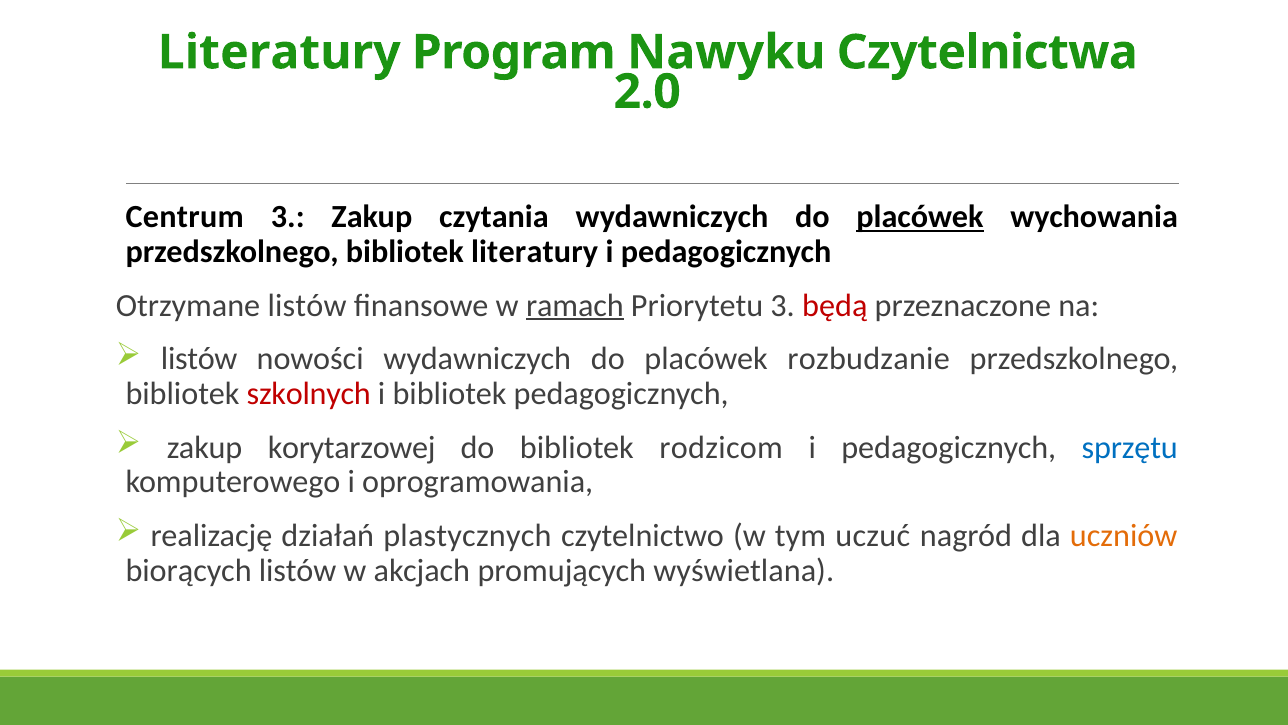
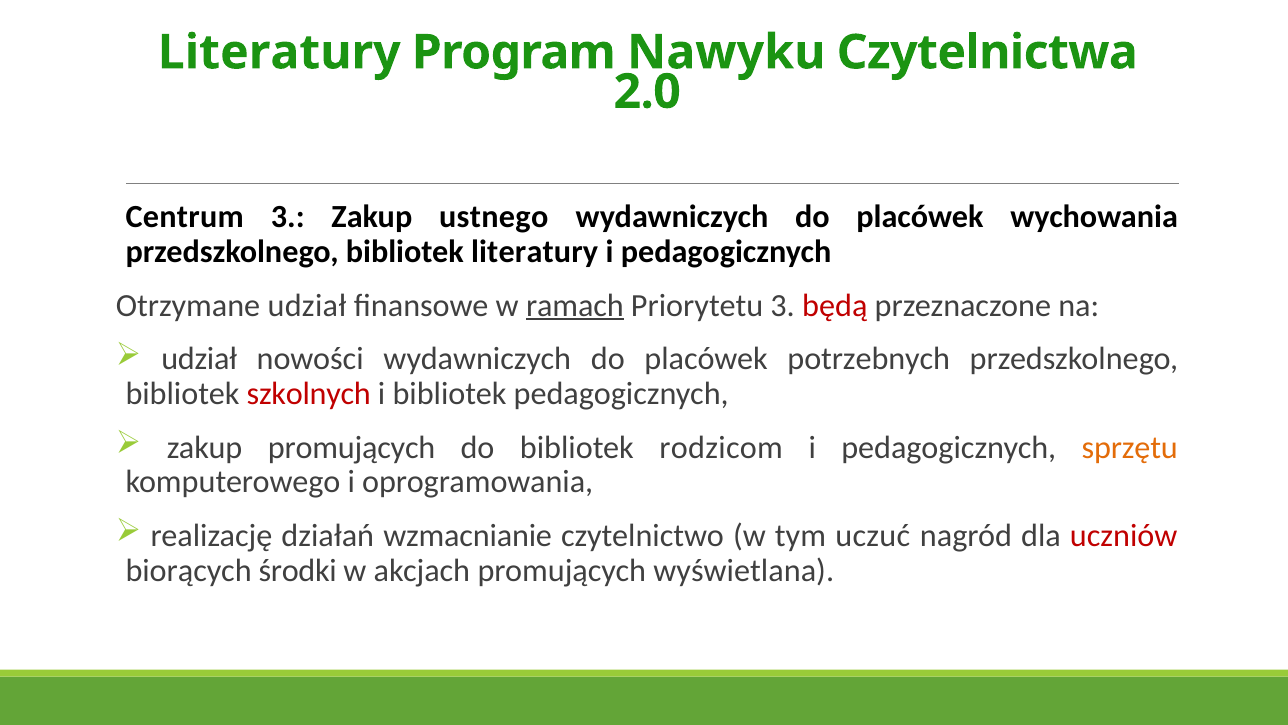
czytania: czytania -> ustnego
placówek at (920, 217) underline: present -> none
Otrzymane listów: listów -> udział
listów at (199, 359): listów -> udział
rozbudzanie: rozbudzanie -> potrzebnych
zakup korytarzowej: korytarzowej -> promujących
sprzętu colour: blue -> orange
plastycznych: plastycznych -> wzmacnianie
uczniów colour: orange -> red
biorących listów: listów -> środki
